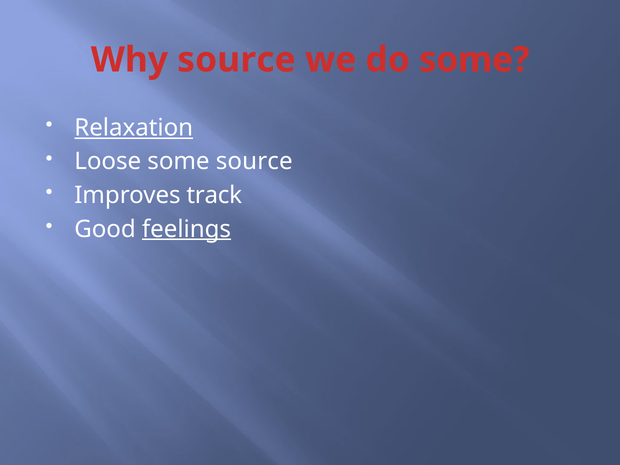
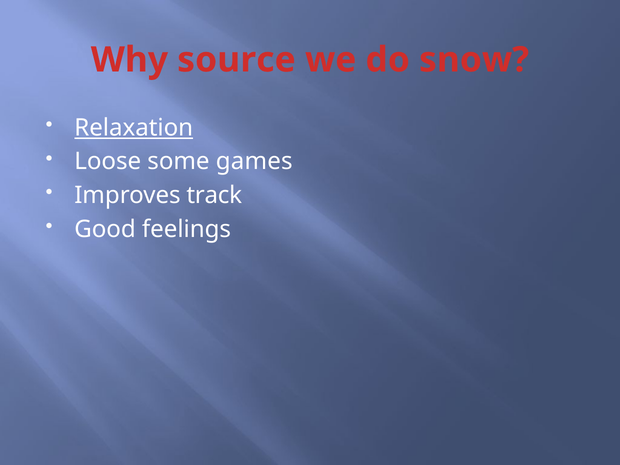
do some: some -> snow
some source: source -> games
feelings underline: present -> none
